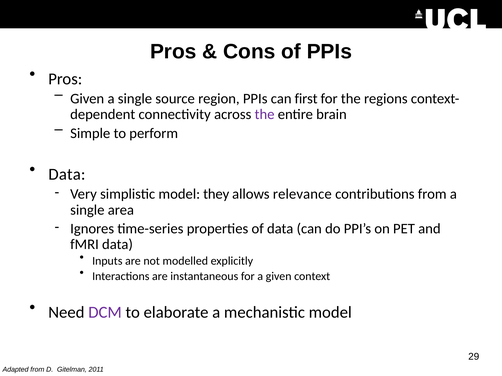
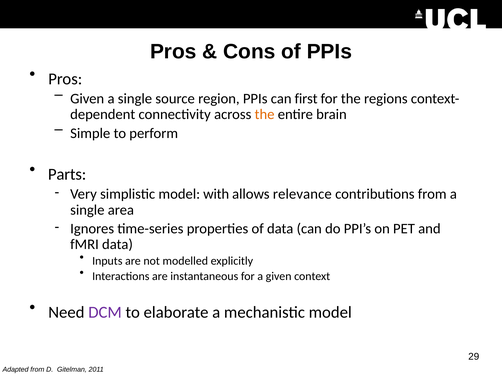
the at (265, 115) colour: purple -> orange
Data at (67, 175): Data -> Parts
they: they -> with
